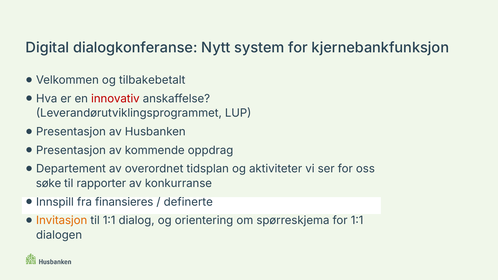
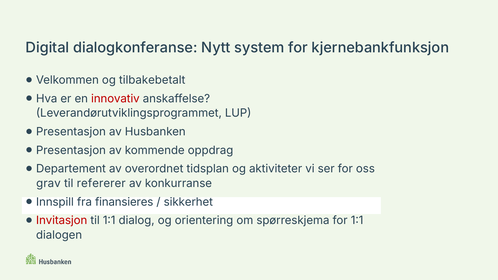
søke: søke -> grav
rapporter: rapporter -> refererer
definerte: definerte -> sikkerhet
Invitasjon colour: orange -> red
